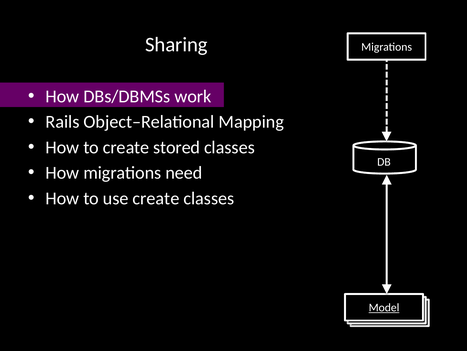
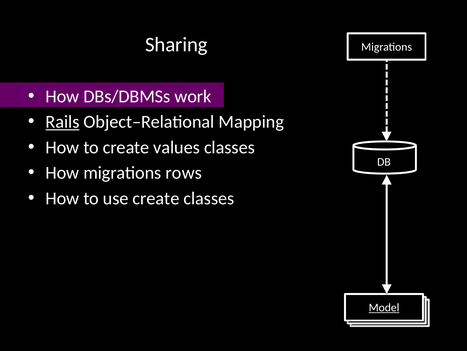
Rails underline: none -> present
stored: stored -> values
need: need -> rows
